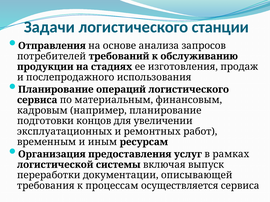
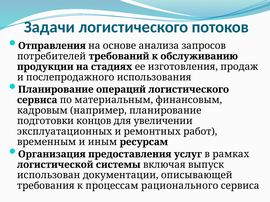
станции: станции -> потоков
переработки: переработки -> использован
осуществляется: осуществляется -> рационального
